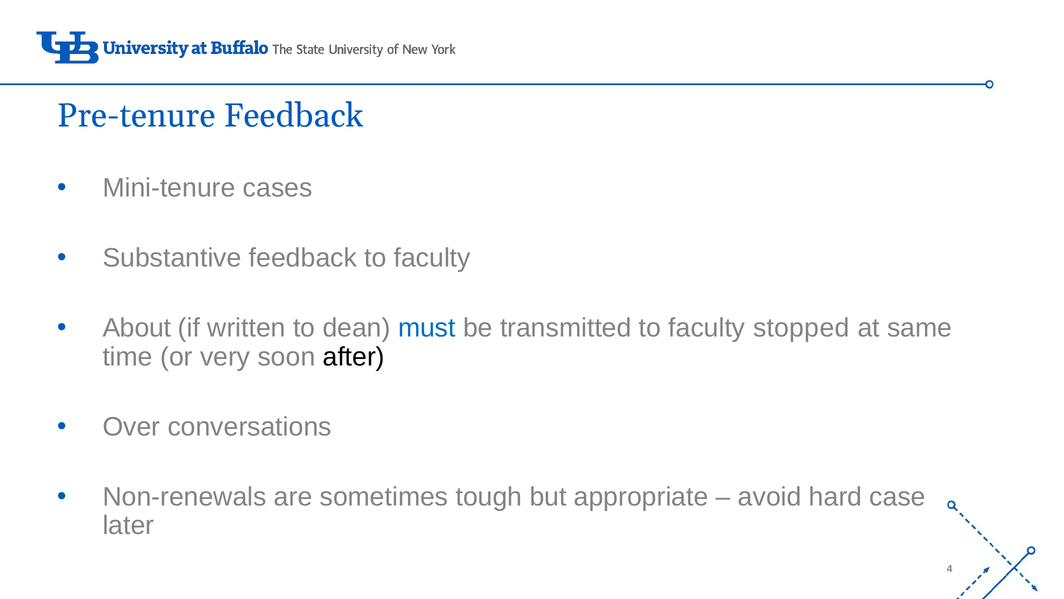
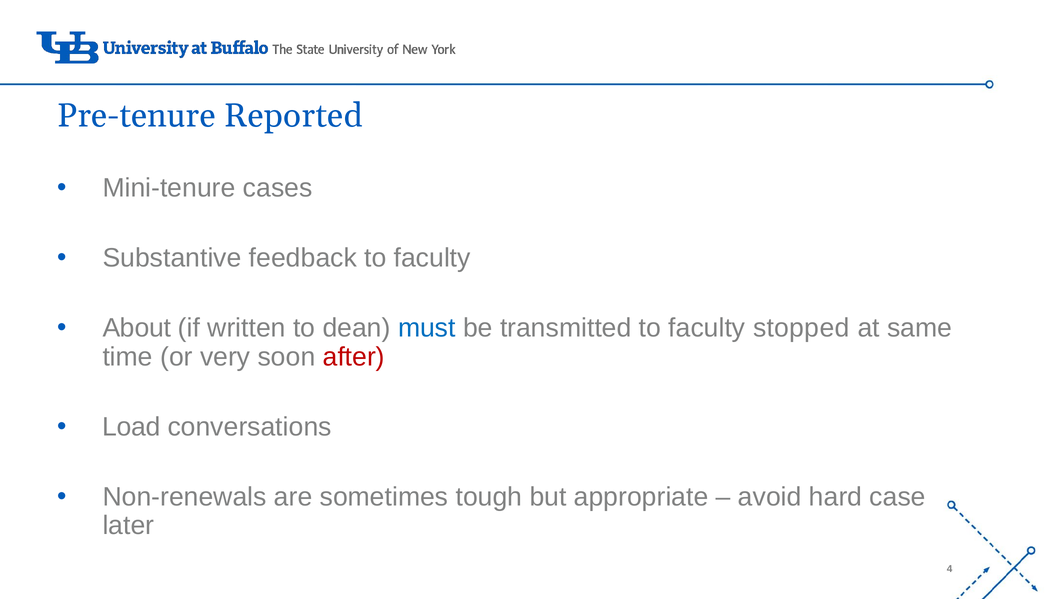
Pre-tenure Feedback: Feedback -> Reported
after colour: black -> red
Over: Over -> Load
